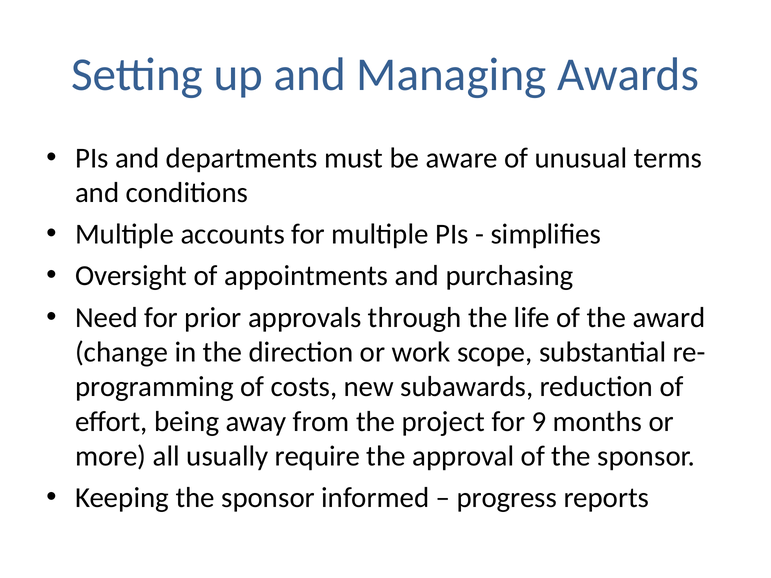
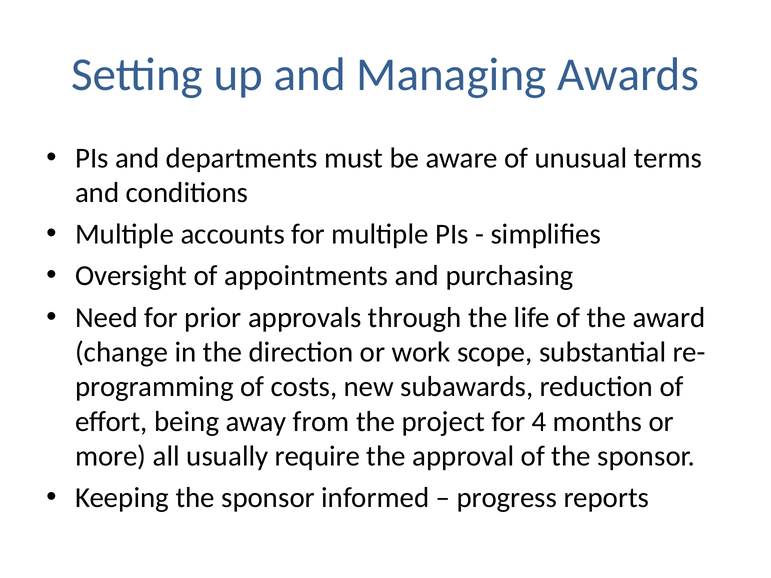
9: 9 -> 4
